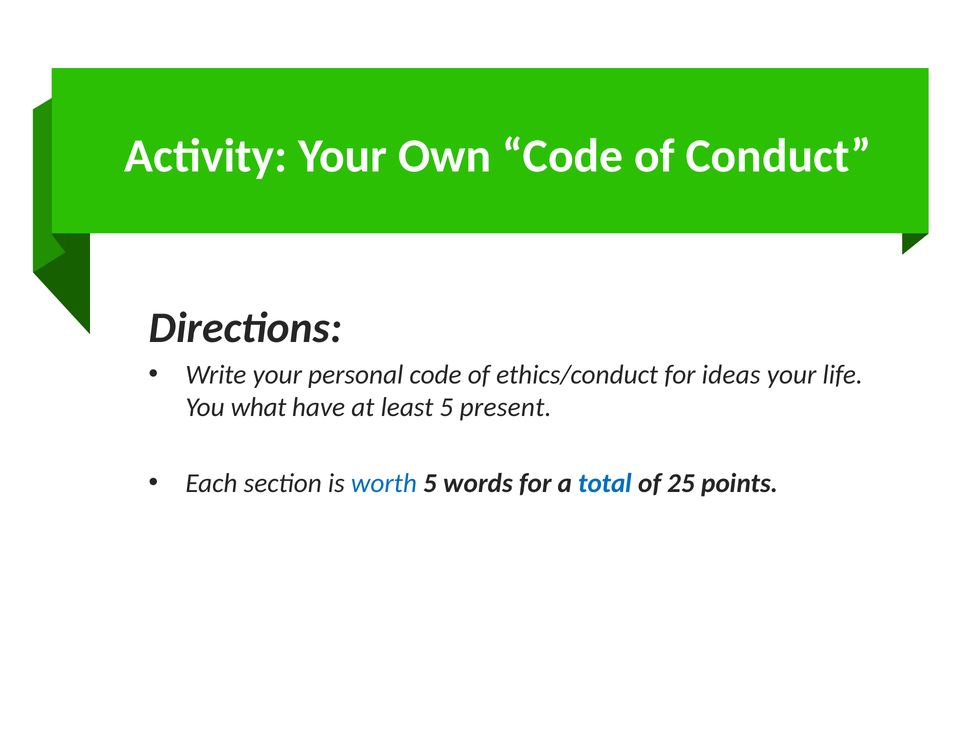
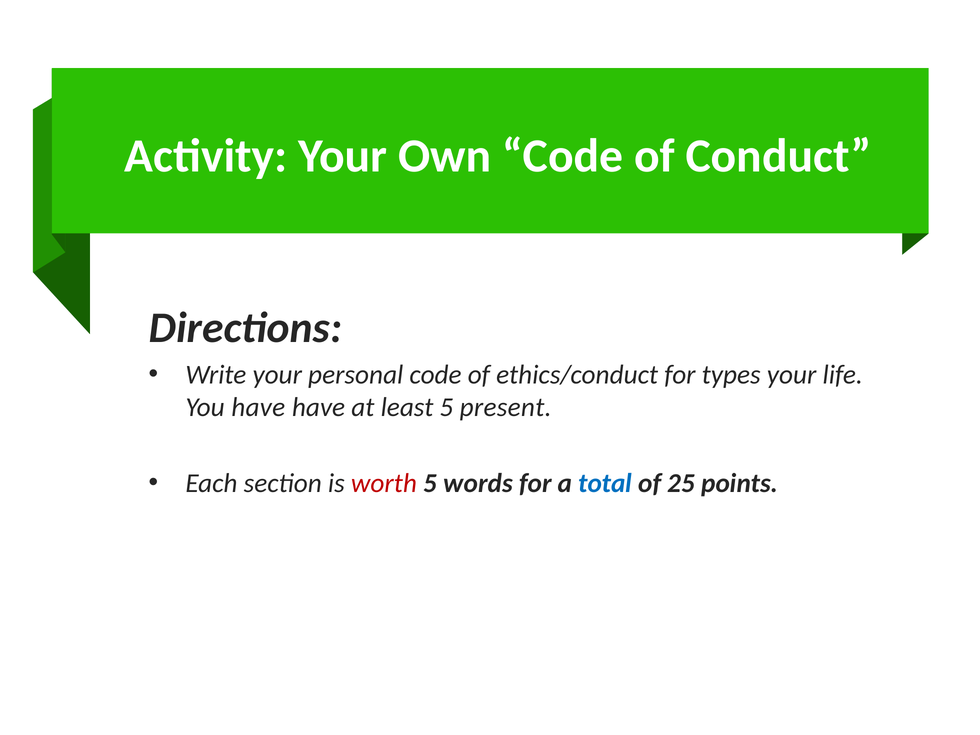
ideas: ideas -> types
You what: what -> have
worth colour: blue -> red
